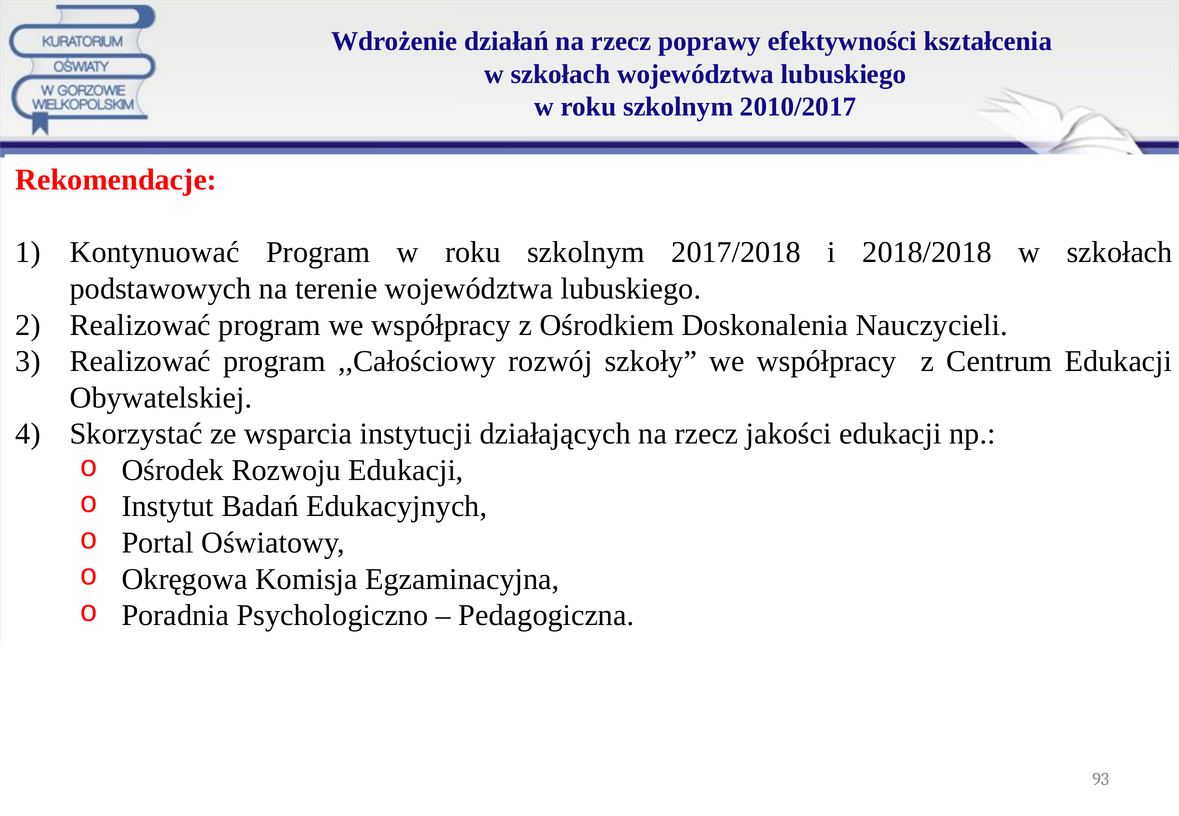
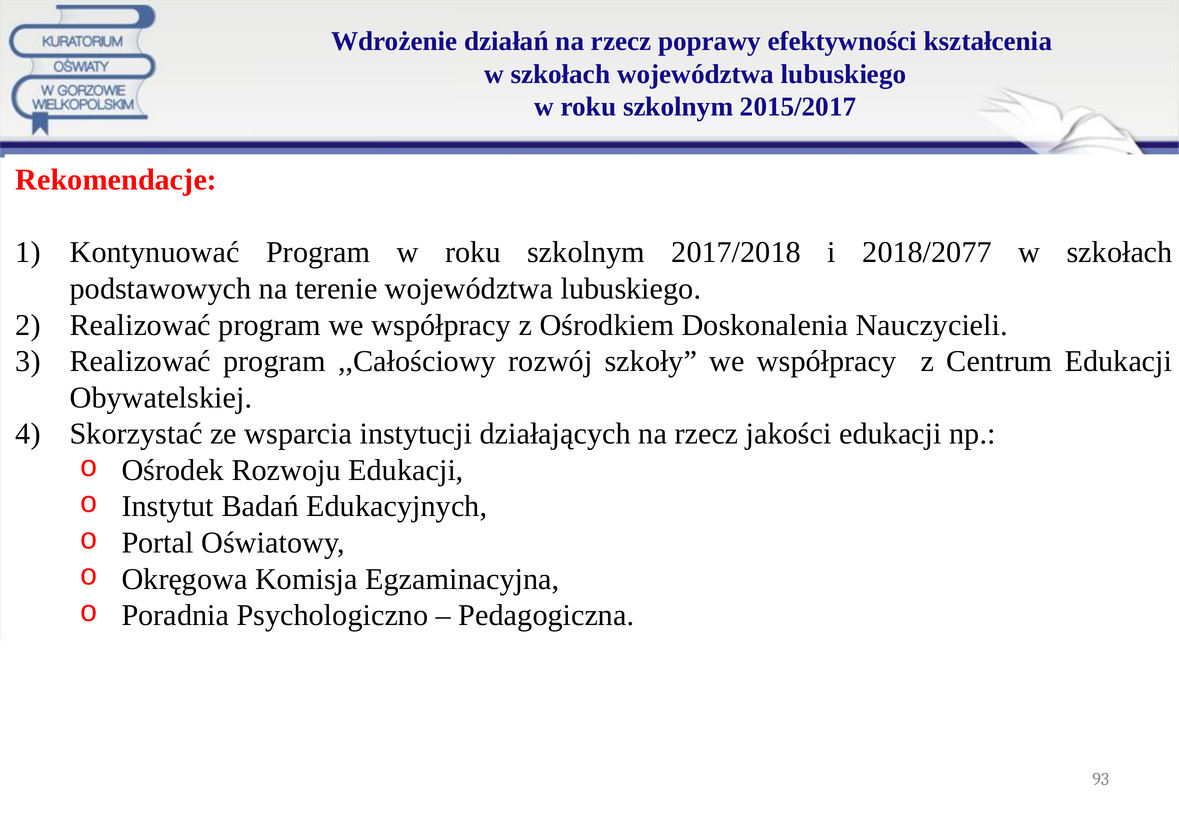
2010/2017: 2010/2017 -> 2015/2017
2018/2018: 2018/2018 -> 2018/2077
